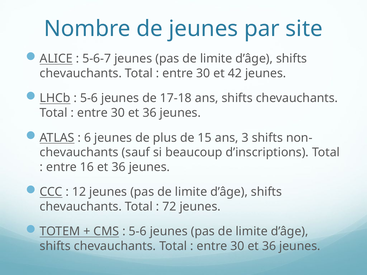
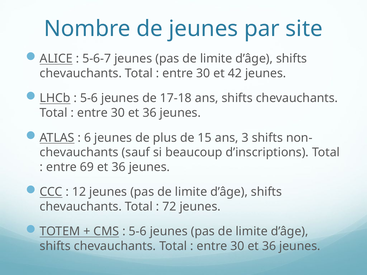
16: 16 -> 69
